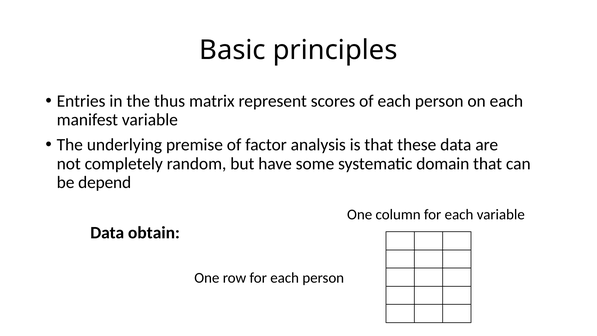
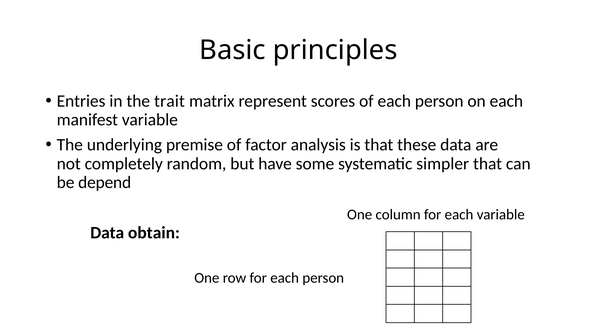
thus: thus -> trait
domain: domain -> simpler
